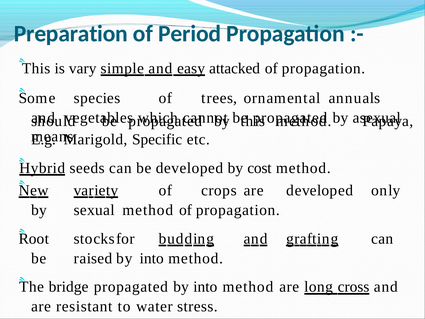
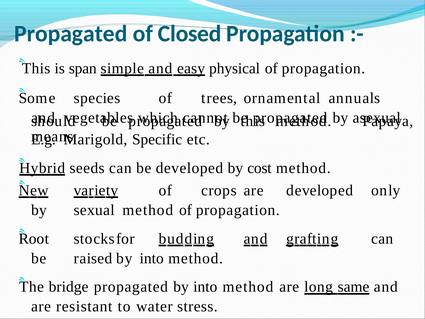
Preparation at (71, 34): Preparation -> Propagated
Period: Period -> Closed
vary: vary -> span
attacked: attacked -> physical
cross: cross -> same
